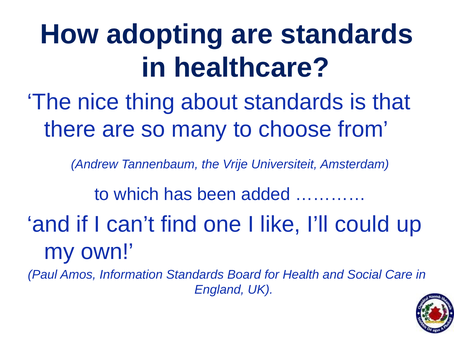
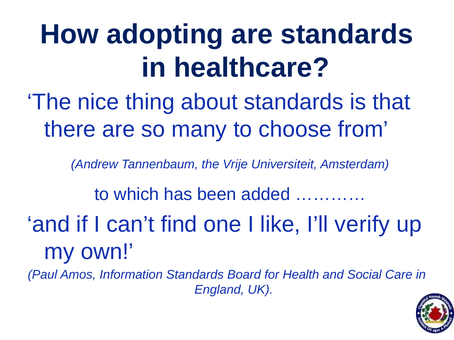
could: could -> verify
